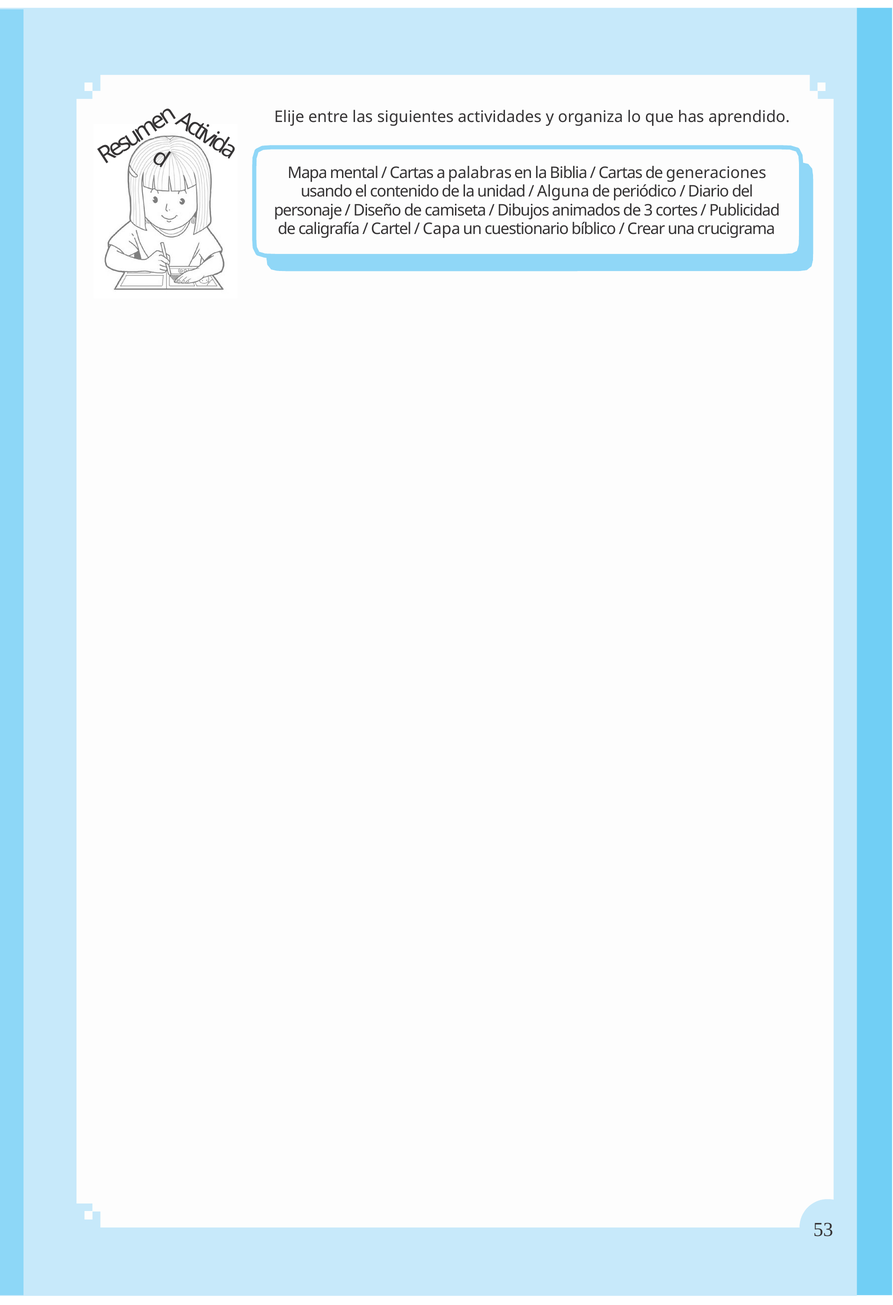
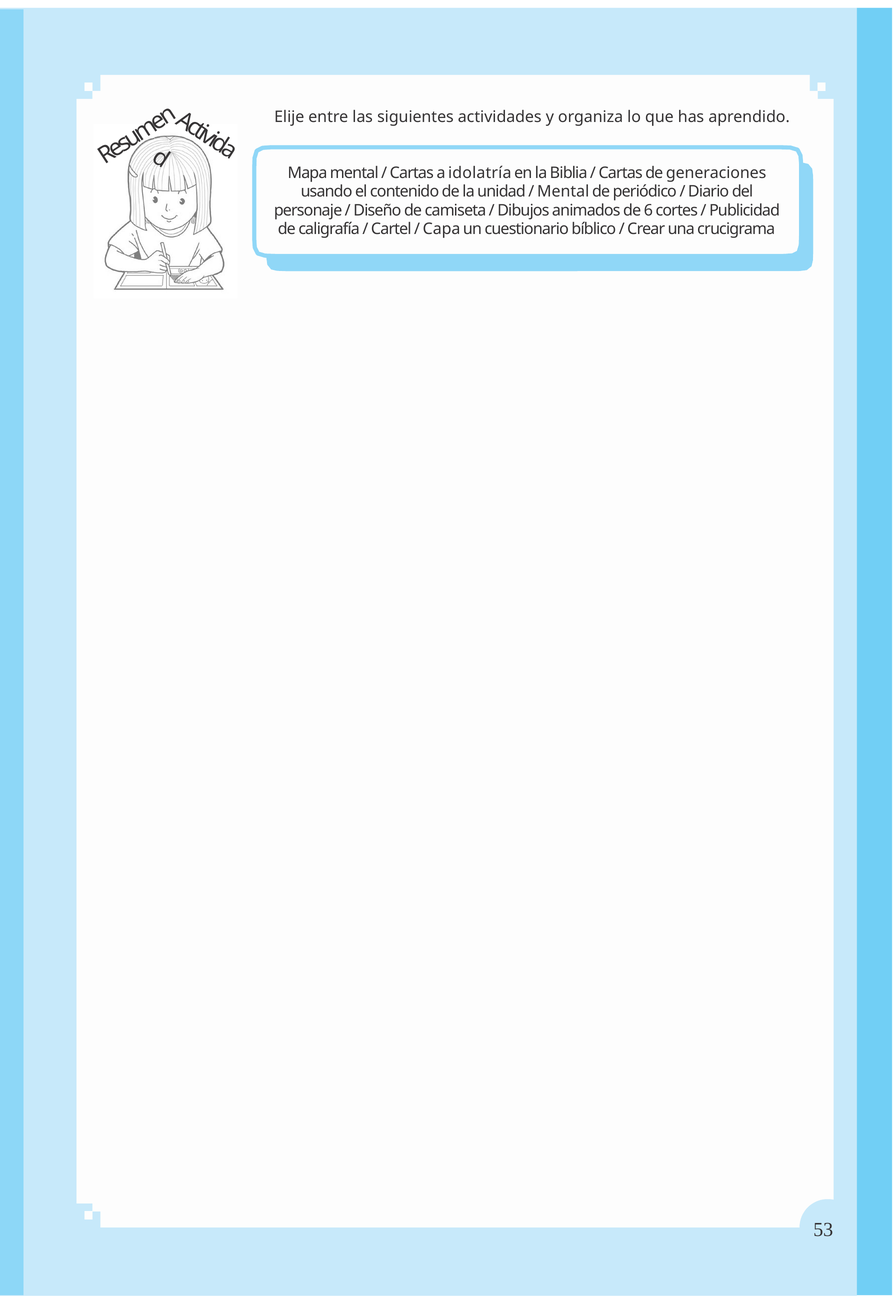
palabras: palabras -> idolatría
Alguna at (563, 192): Alguna -> Mental
3: 3 -> 6
